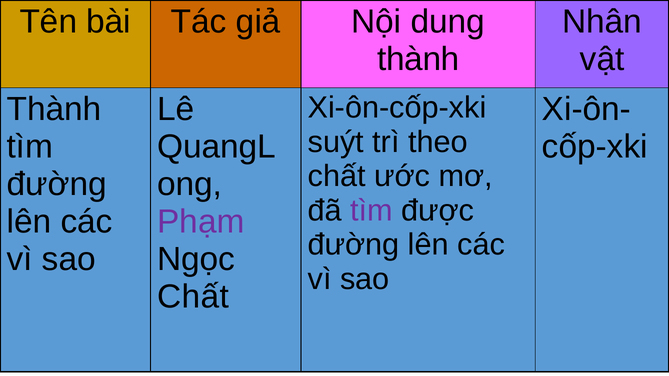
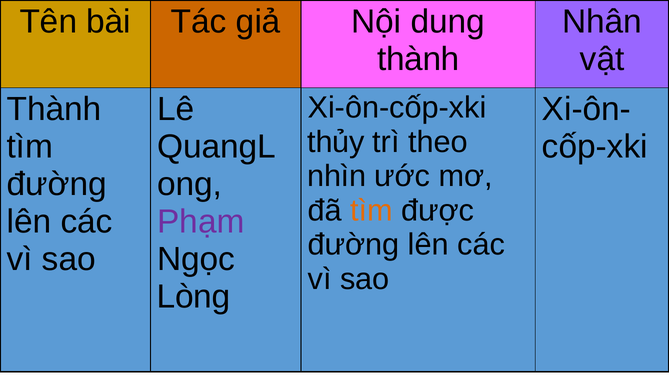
suýt: suýt -> thủy
chất at (337, 176): chất -> nhìn
tìm at (372, 211) colour: purple -> orange
Chất at (193, 297): Chất -> Lòng
